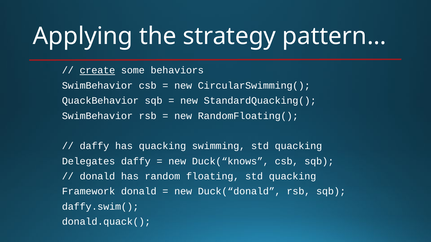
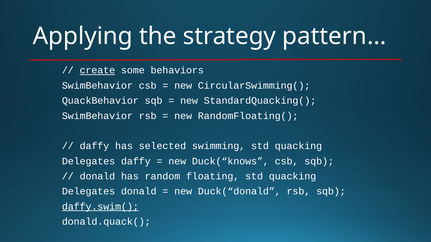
has quacking: quacking -> selected
Framework at (89, 192): Framework -> Delegates
daffy.swim( underline: none -> present
